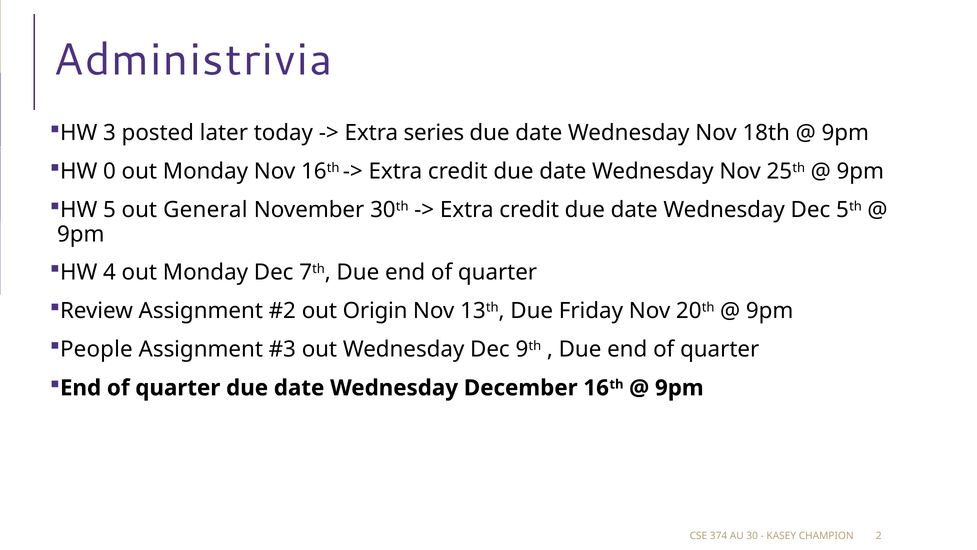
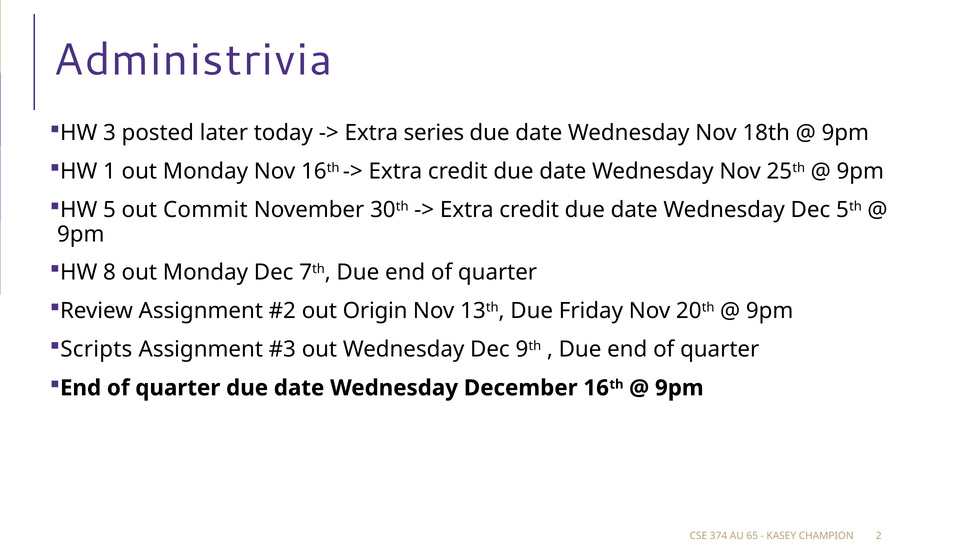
0: 0 -> 1
General: General -> Commit
4: 4 -> 8
People: People -> Scripts
30: 30 -> 65
